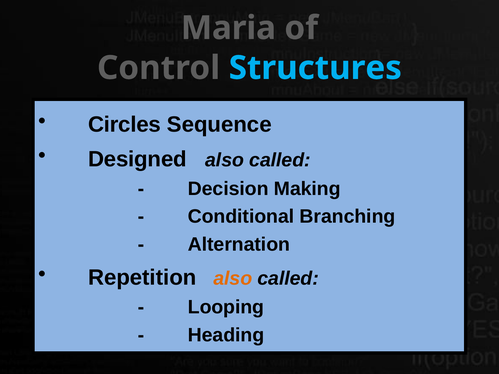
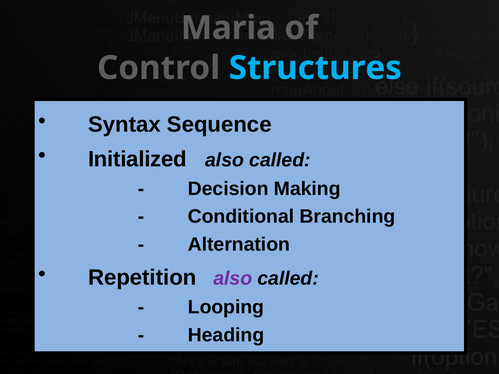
Circles: Circles -> Syntax
Designed: Designed -> Initialized
also at (233, 279) colour: orange -> purple
